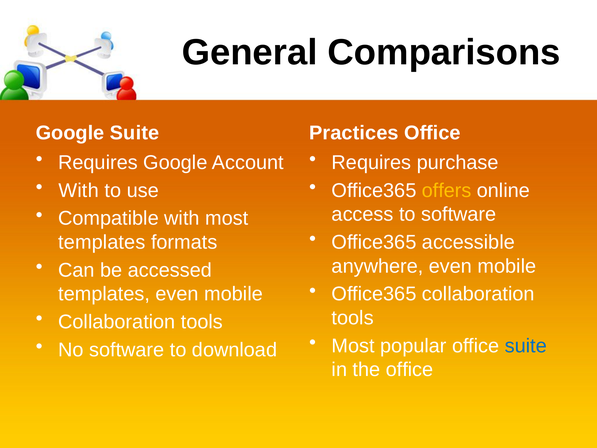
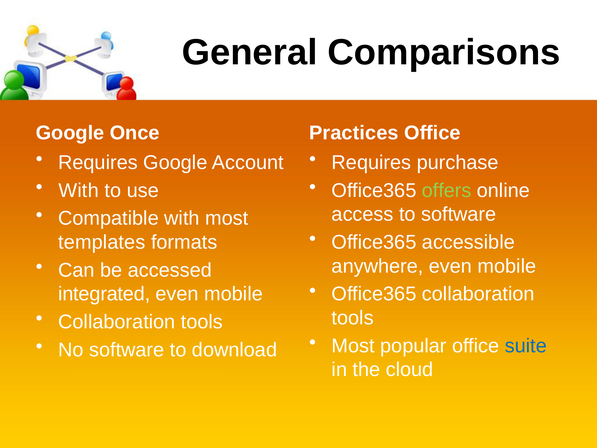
Google Suite: Suite -> Once
offers colour: yellow -> light green
templates at (104, 294): templates -> integrated
the office: office -> cloud
